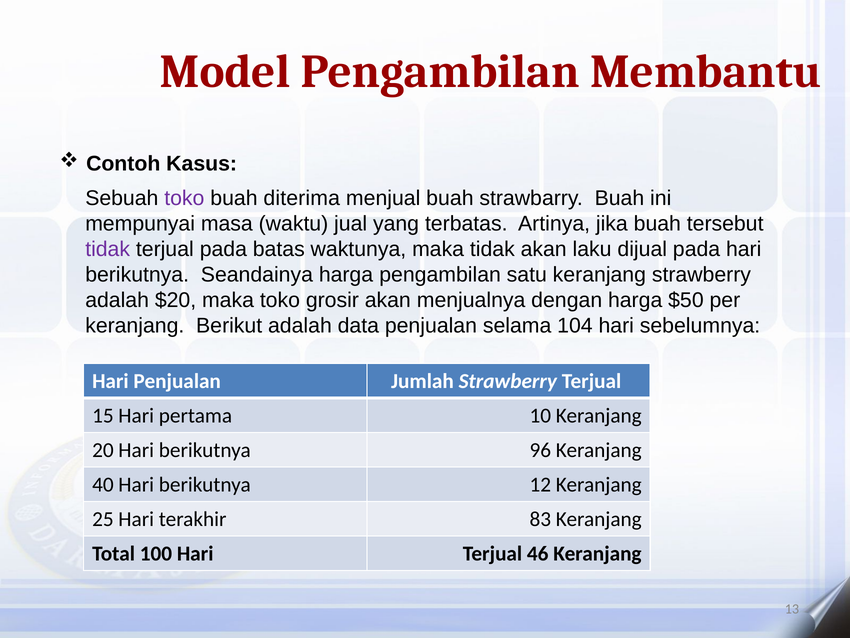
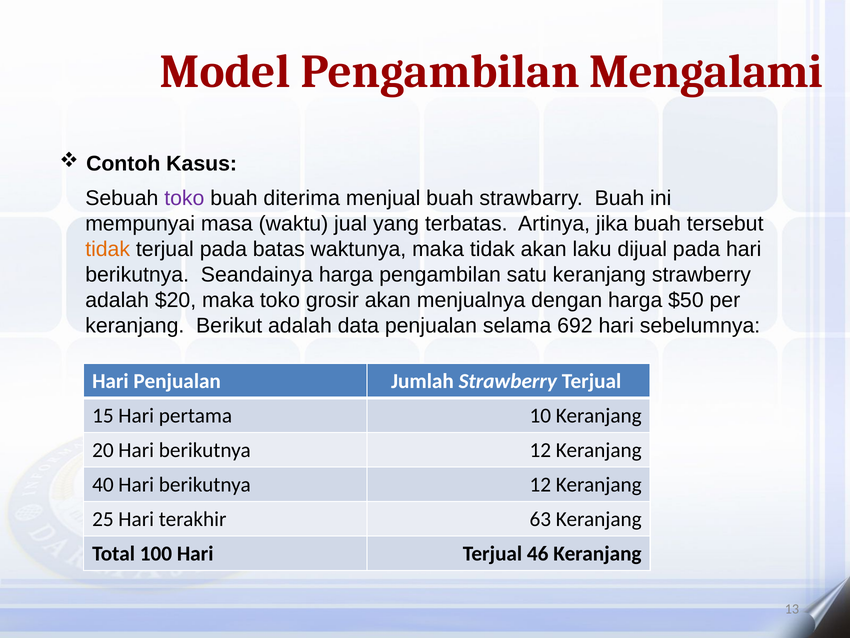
Membantu: Membantu -> Mengalami
tidak at (108, 249) colour: purple -> orange
104: 104 -> 692
20 Hari berikutnya 96: 96 -> 12
83: 83 -> 63
